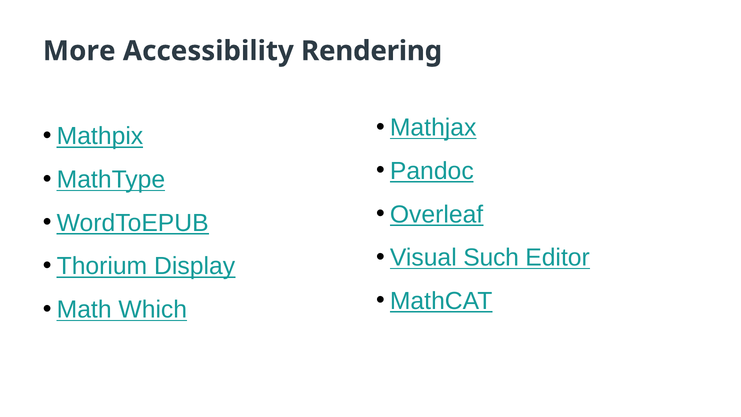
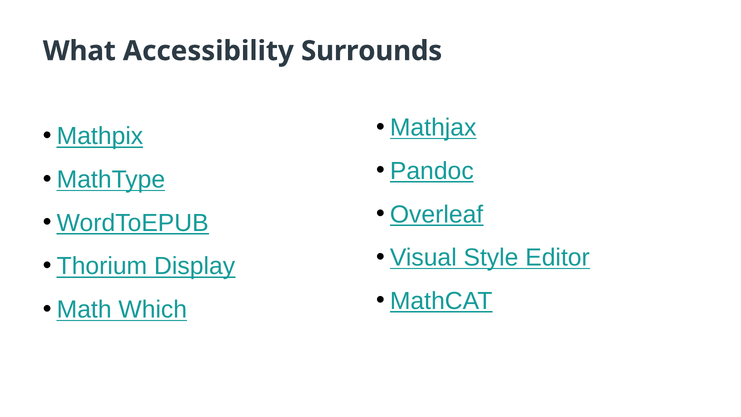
More: More -> What
Rendering: Rendering -> Surrounds
Such: Such -> Style
